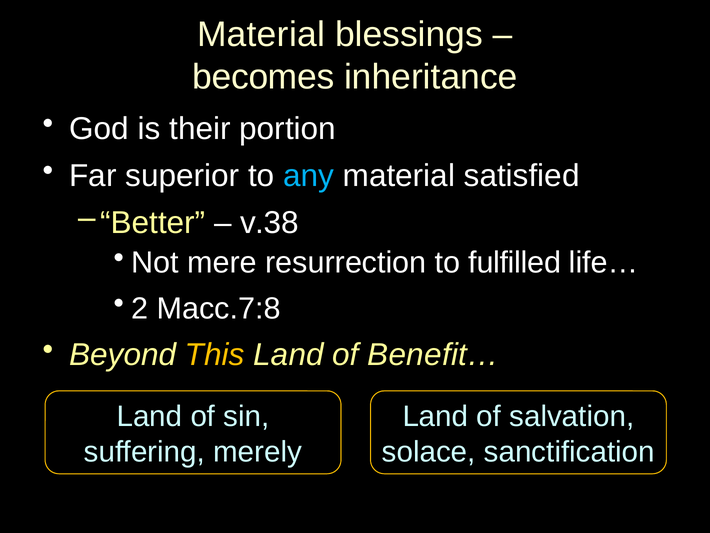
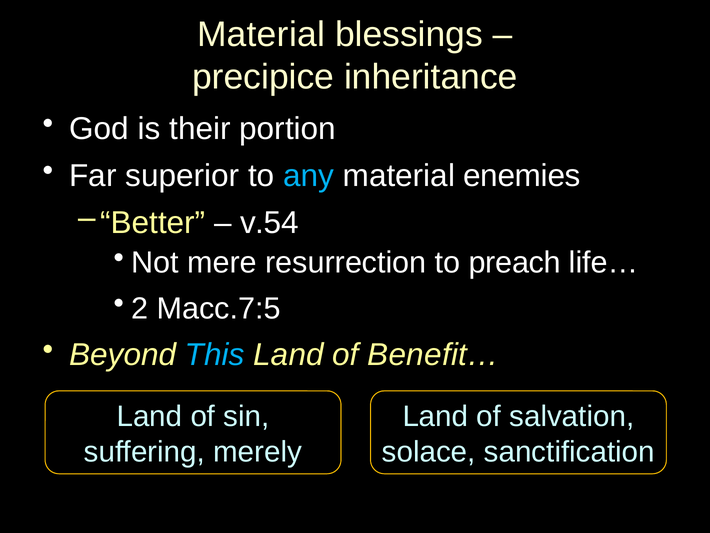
becomes: becomes -> precipice
satisfied: satisfied -> enemies
v.38: v.38 -> v.54
fulfilled: fulfilled -> preach
Macc.7:8: Macc.7:8 -> Macc.7:5
This colour: yellow -> light blue
